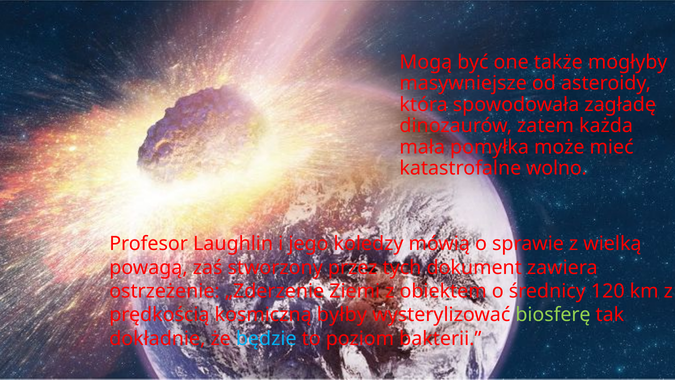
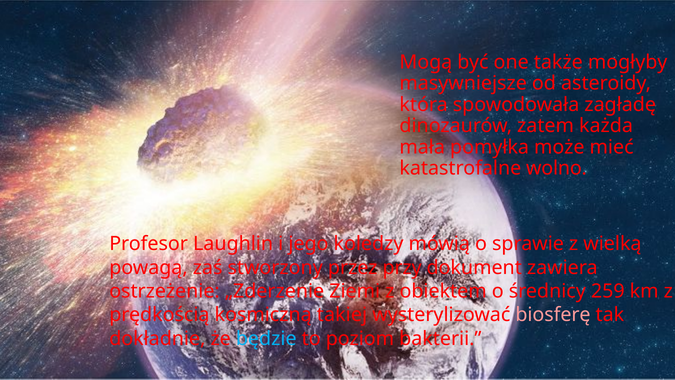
tych: tych -> przy
120: 120 -> 259
byłby: byłby -> takiej
biosferę colour: light green -> pink
